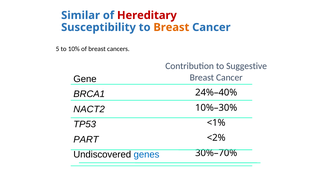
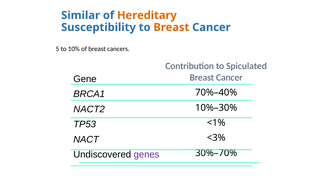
Hereditary colour: red -> orange
Suggestive: Suggestive -> Spiculated
24%–40%: 24%–40% -> 70%–40%
PART: PART -> NACT
<2%: <2% -> <3%
genes colour: blue -> purple
